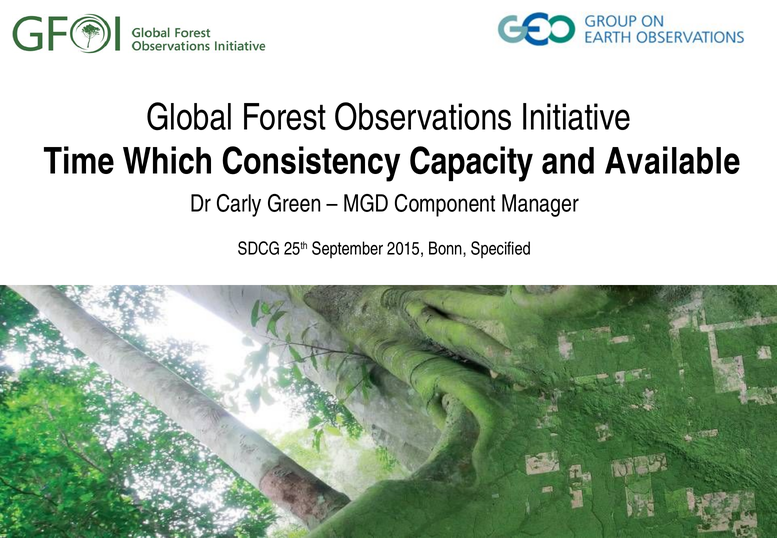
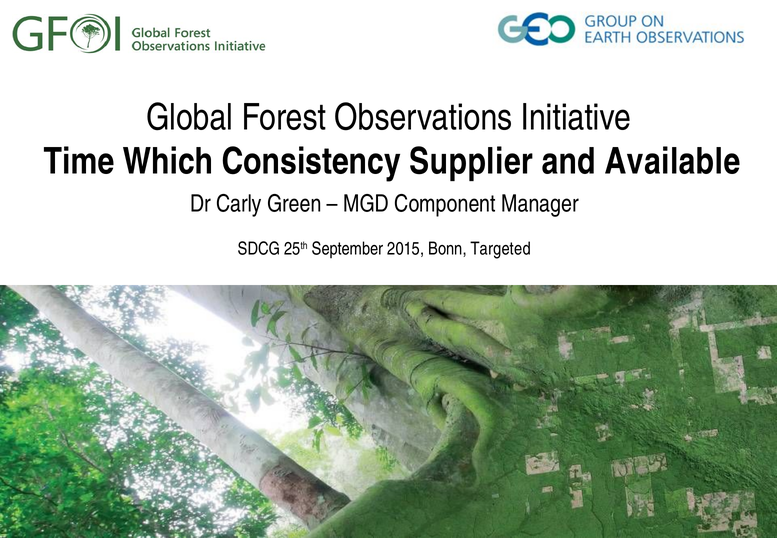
Capacity: Capacity -> Supplier
Specified: Specified -> Targeted
